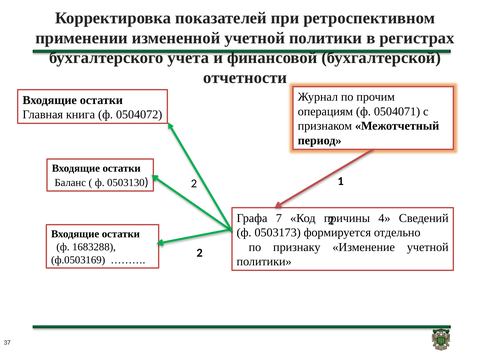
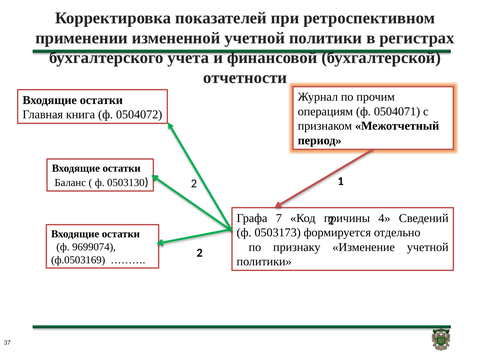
1683288: 1683288 -> 9699074
